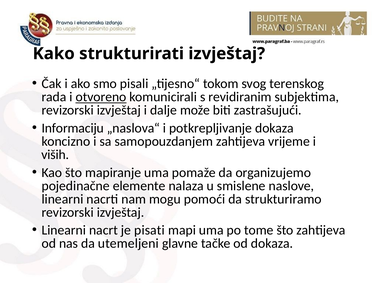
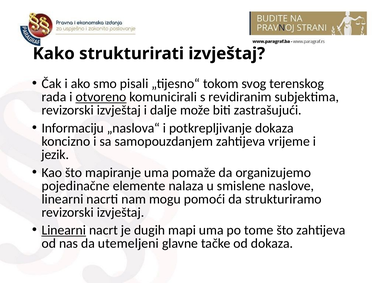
viših: viših -> jezik
Linearni at (64, 231) underline: none -> present
pisati: pisati -> dugih
